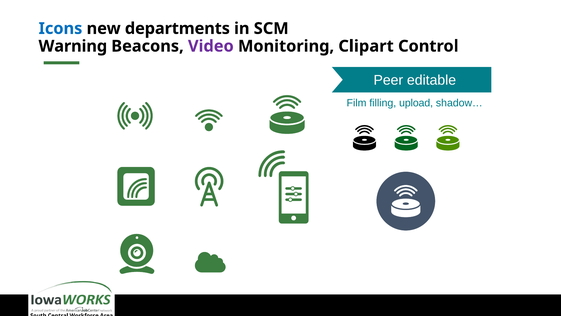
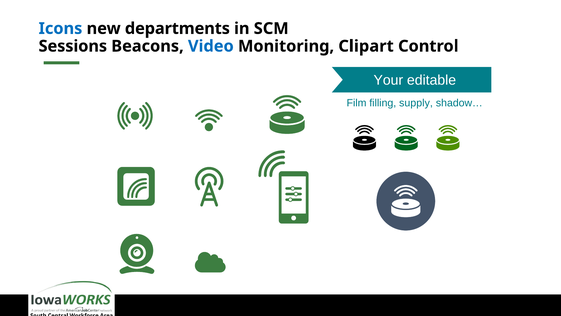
Warning: Warning -> Sessions
Video colour: purple -> blue
Peer: Peer -> Your
upload: upload -> supply
